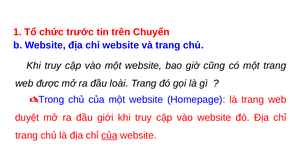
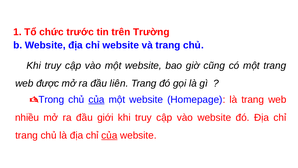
Chuyển: Chuyển -> Trường
loài: loài -> liên
của at (96, 99) underline: none -> present
duyệt: duyệt -> nhiều
